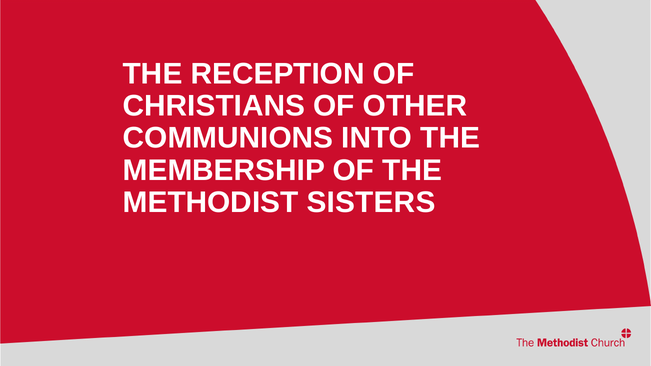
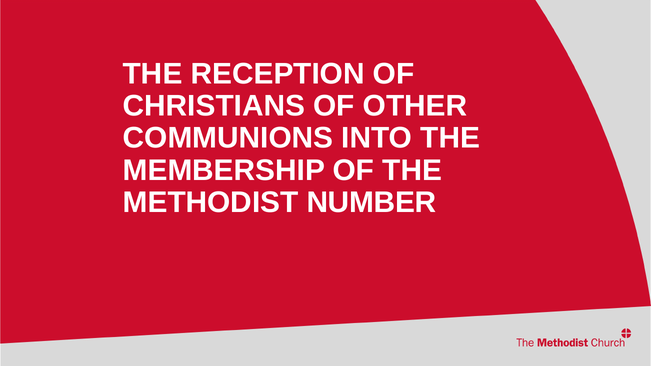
SISTERS: SISTERS -> NUMBER
